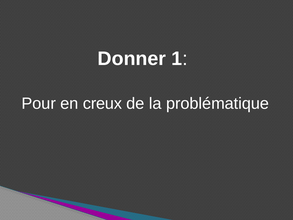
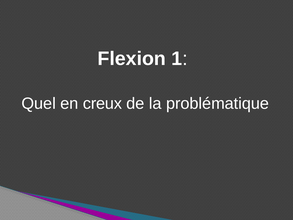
Donner: Donner -> Flexion
Pour: Pour -> Quel
